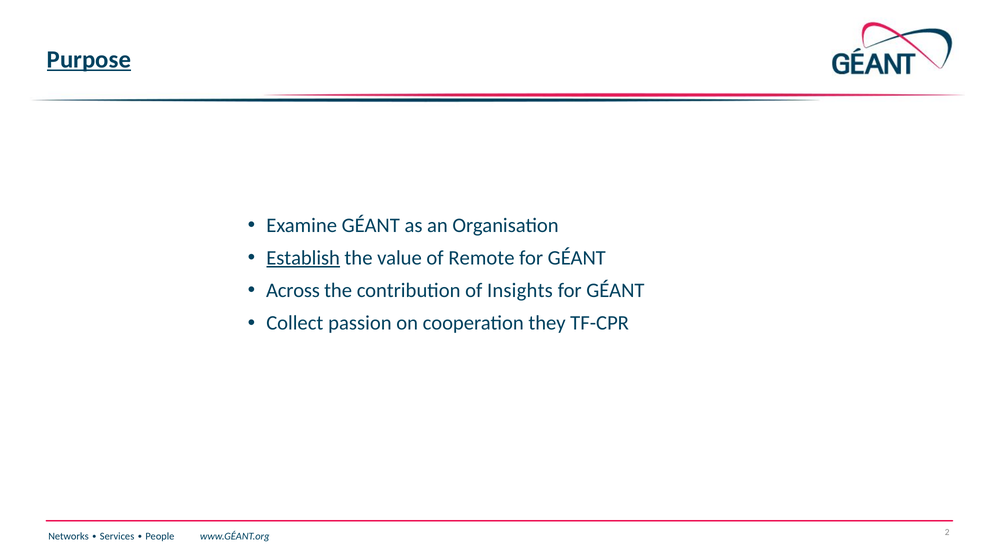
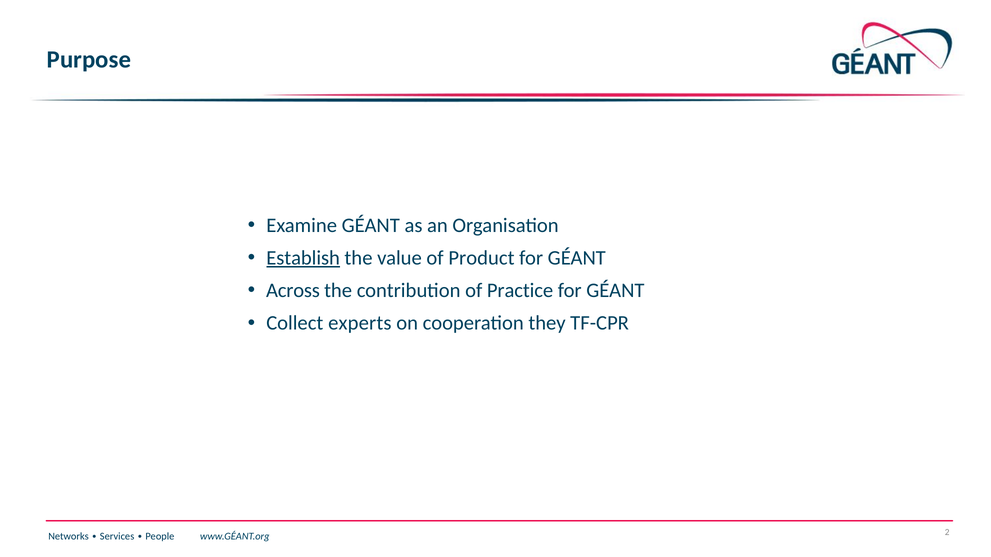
Purpose underline: present -> none
Remote: Remote -> Product
Insights: Insights -> Practice
passion: passion -> experts
